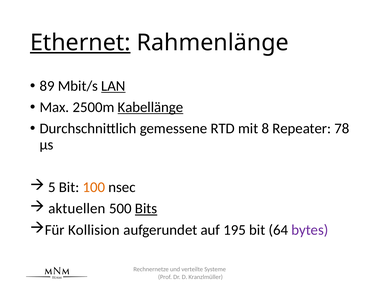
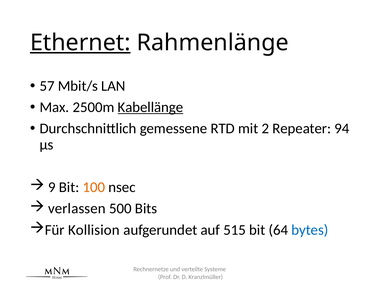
89: 89 -> 57
LAN underline: present -> none
8: 8 -> 2
78: 78 -> 94
5: 5 -> 9
aktuellen: aktuellen -> verlassen
Bits underline: present -> none
195: 195 -> 515
bytes colour: purple -> blue
